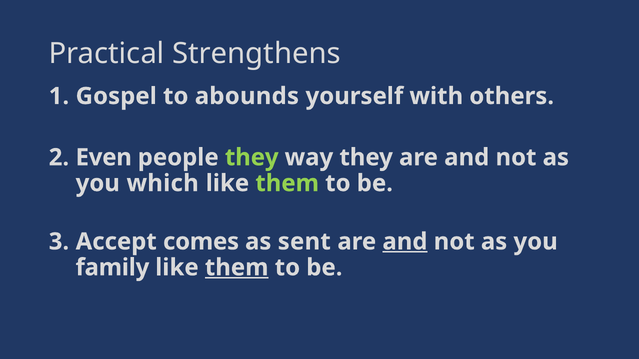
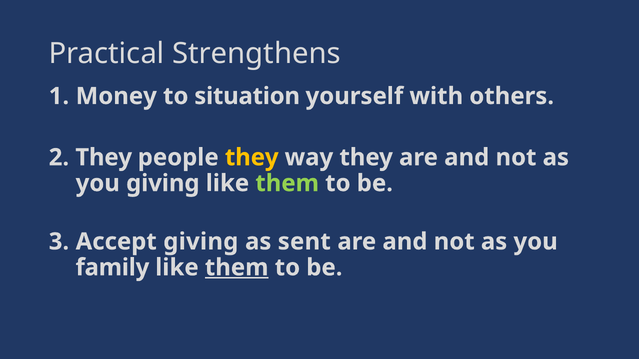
Gospel: Gospel -> Money
abounds: abounds -> situation
Even at (104, 158): Even -> They
they at (252, 158) colour: light green -> yellow
you which: which -> giving
Accept comes: comes -> giving
and at (405, 242) underline: present -> none
